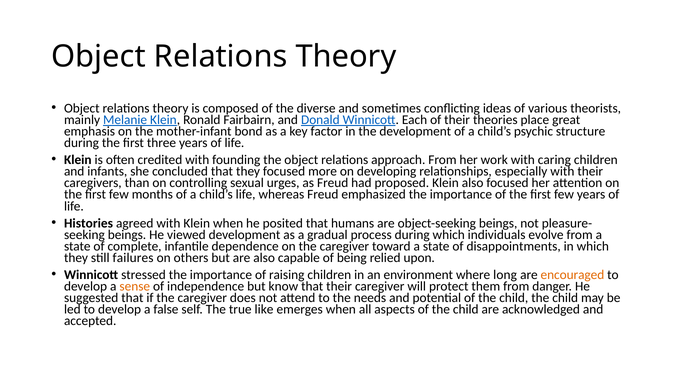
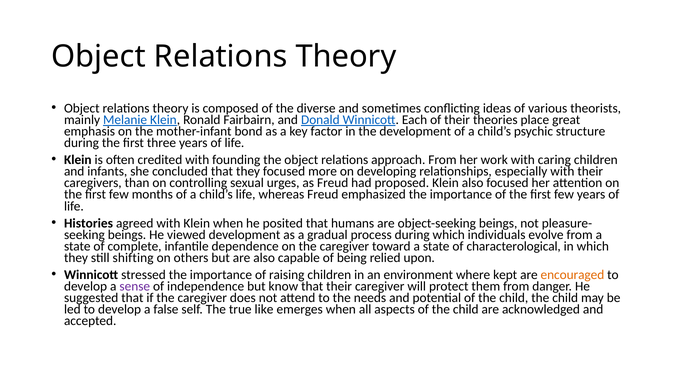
disappointments: disappointments -> characterological
failures: failures -> shifting
long: long -> kept
sense colour: orange -> purple
